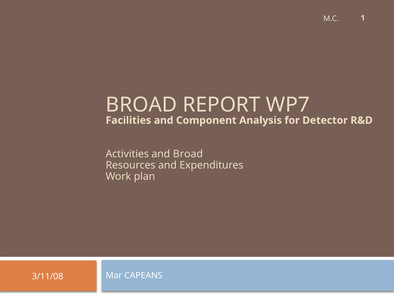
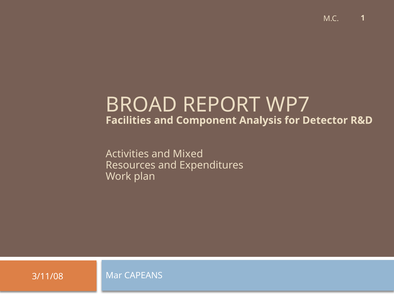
and Broad: Broad -> Mixed
